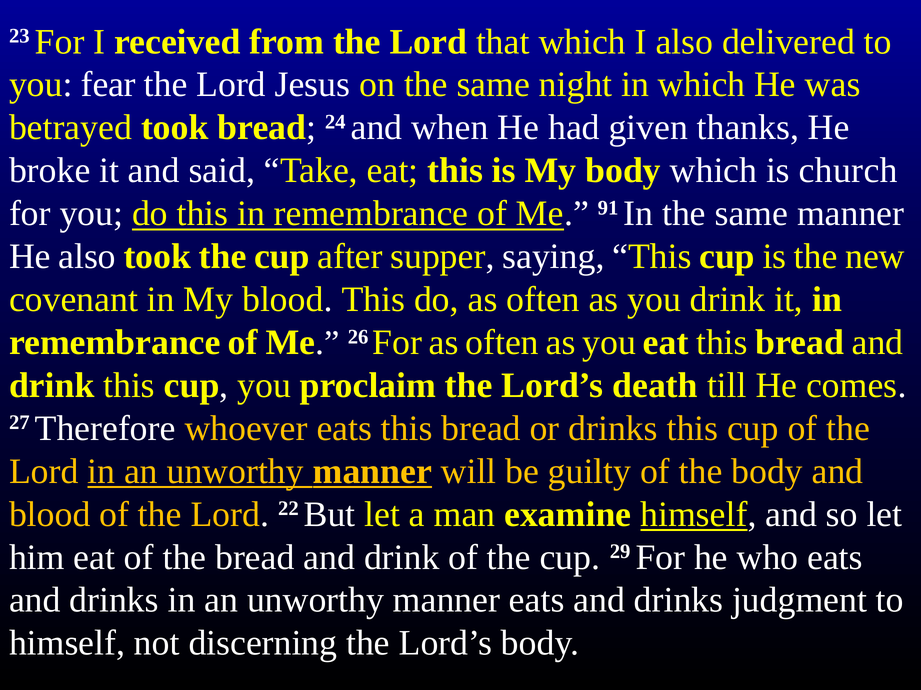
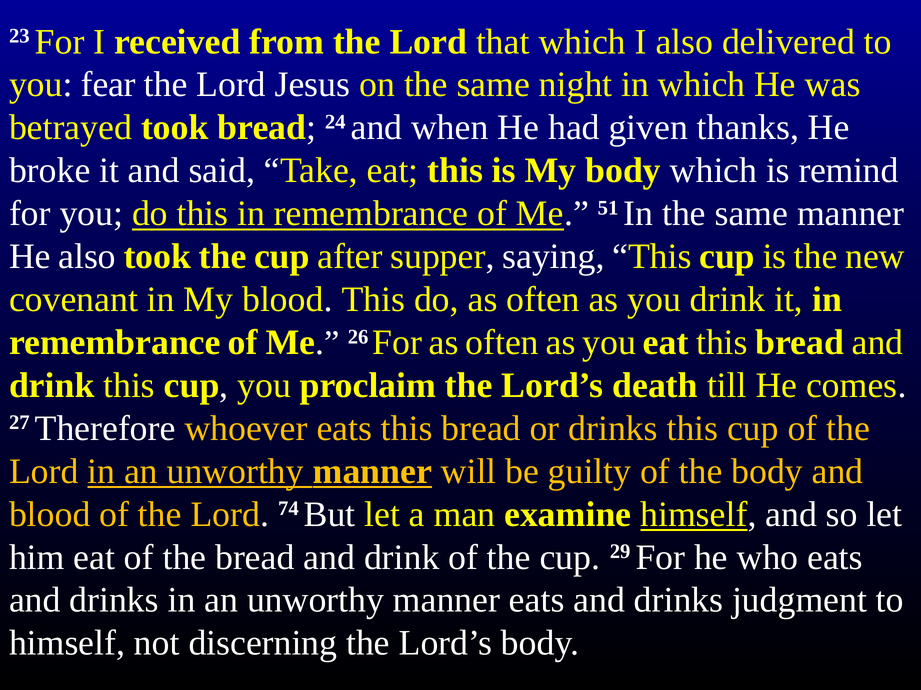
church: church -> remind
91: 91 -> 51
22: 22 -> 74
